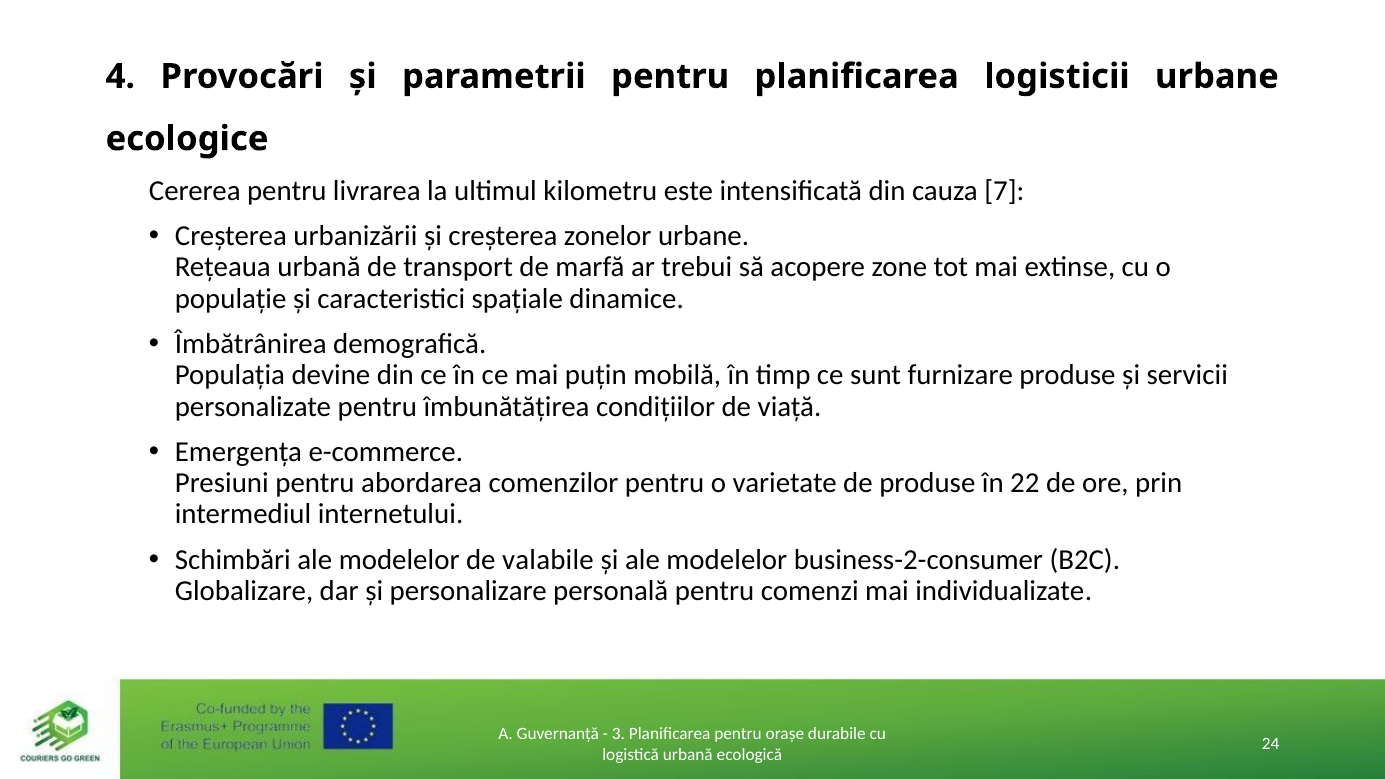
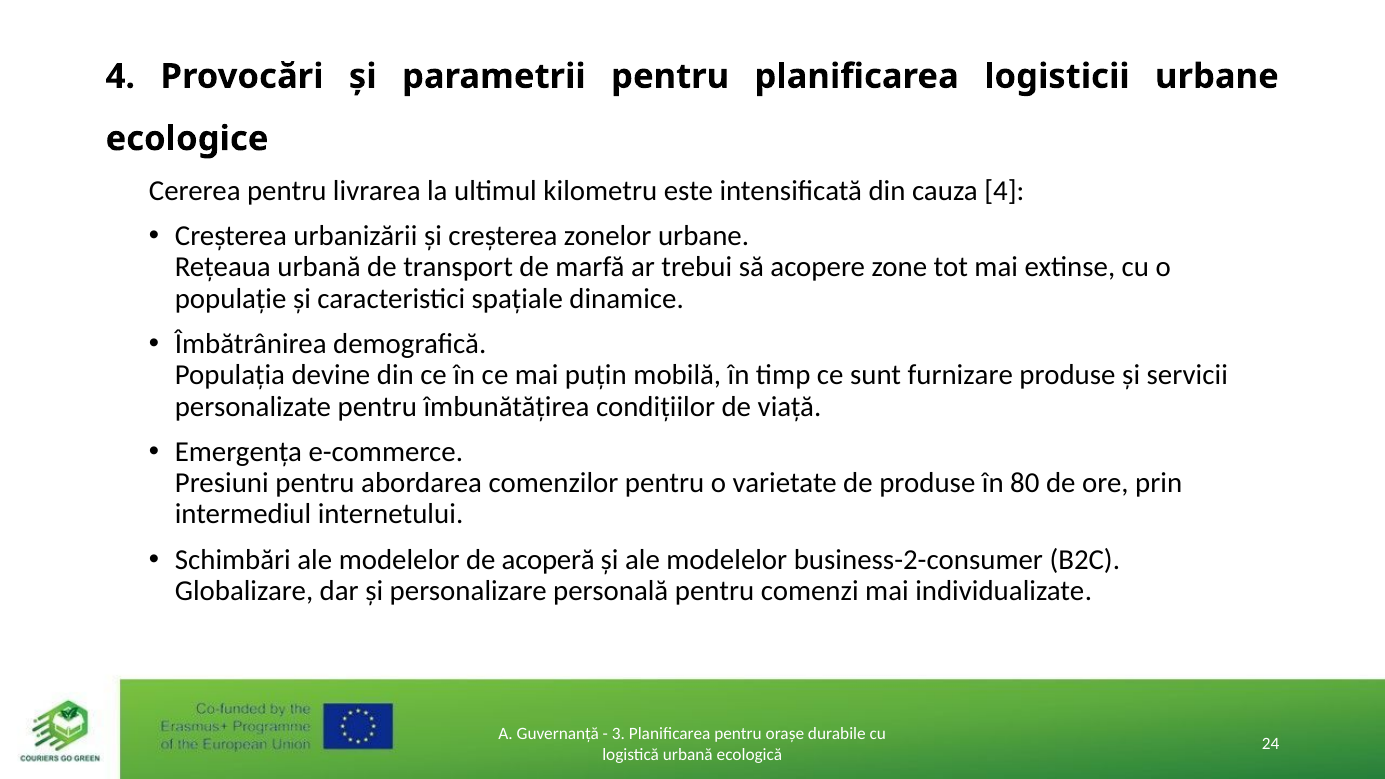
cauza 7: 7 -> 4
22: 22 -> 80
valabile: valabile -> acoperă
